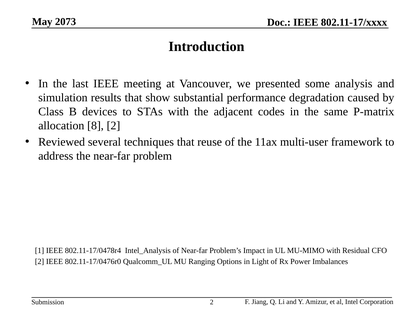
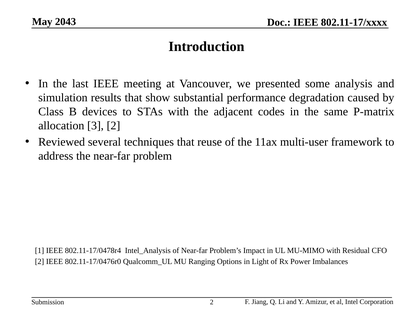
2073: 2073 -> 2043
8: 8 -> 3
